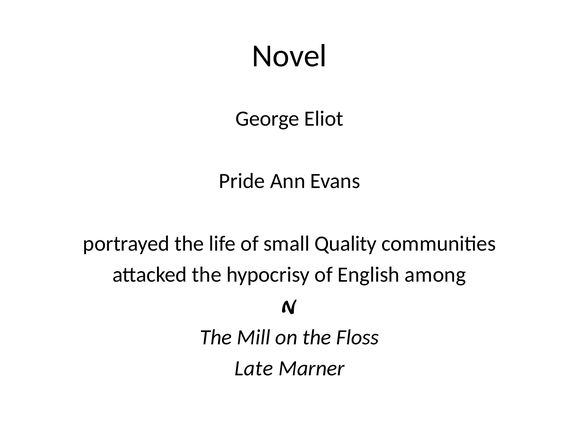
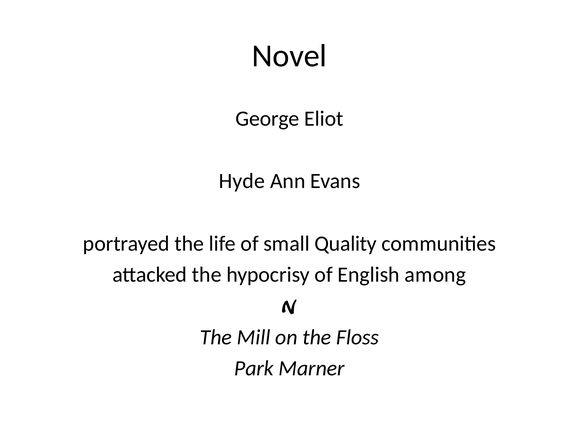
Pride: Pride -> Hyde
Late: Late -> Park
